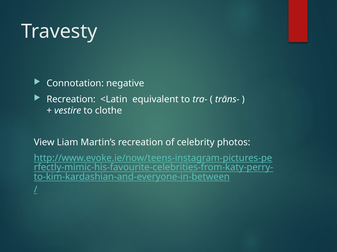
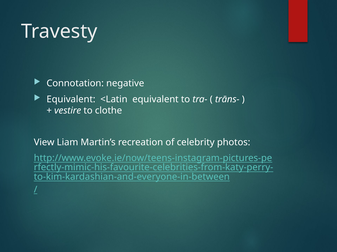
Recreation at (71, 100): Recreation -> Equivalent
